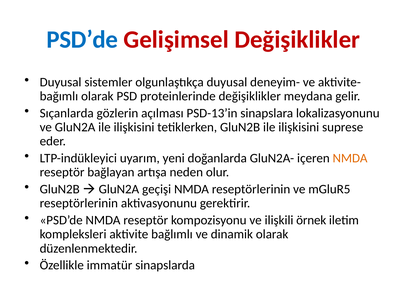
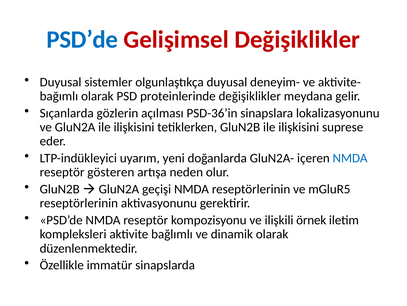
PSD-13’in: PSD-13’in -> PSD-36’in
NMDA at (350, 158) colour: orange -> blue
bağlayan: bağlayan -> gösteren
